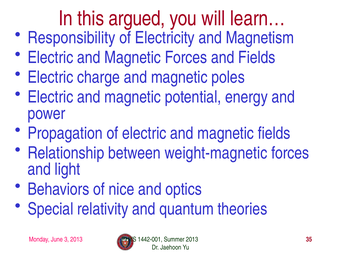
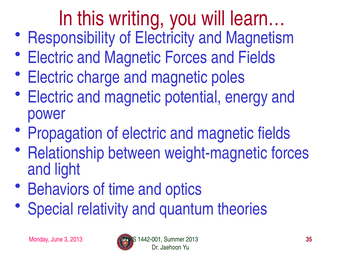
argued: argued -> writing
nice: nice -> time
